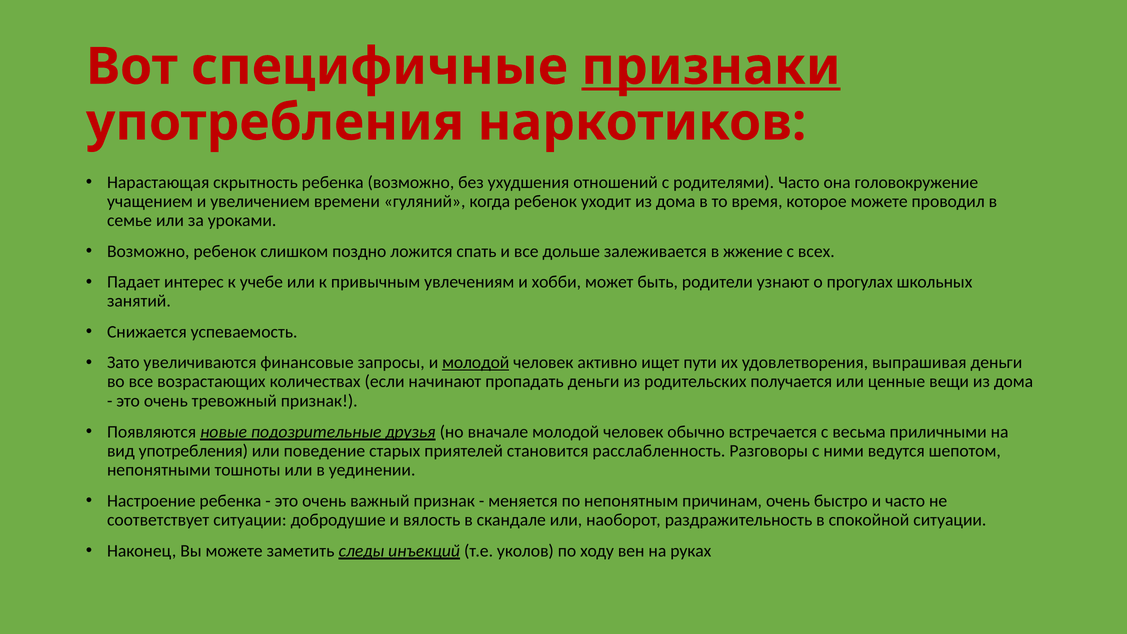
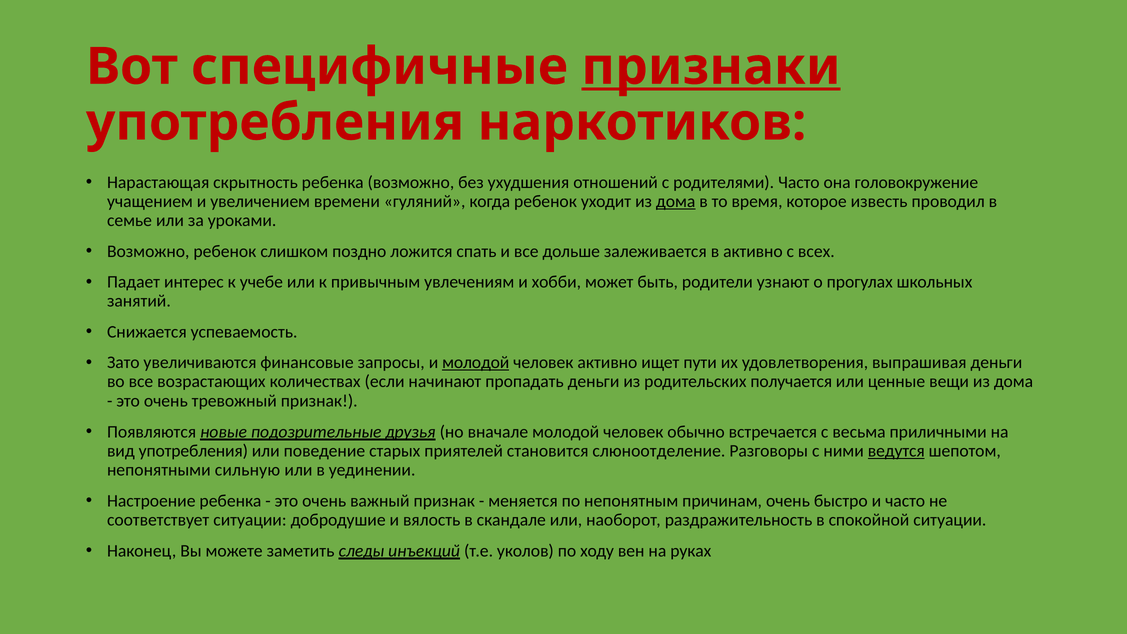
дома at (676, 201) underline: none -> present
которое можете: можете -> известь
в жжение: жжение -> активно
расслабленность: расслабленность -> слюноотделение
ведутся underline: none -> present
тошноты: тошноты -> сильную
